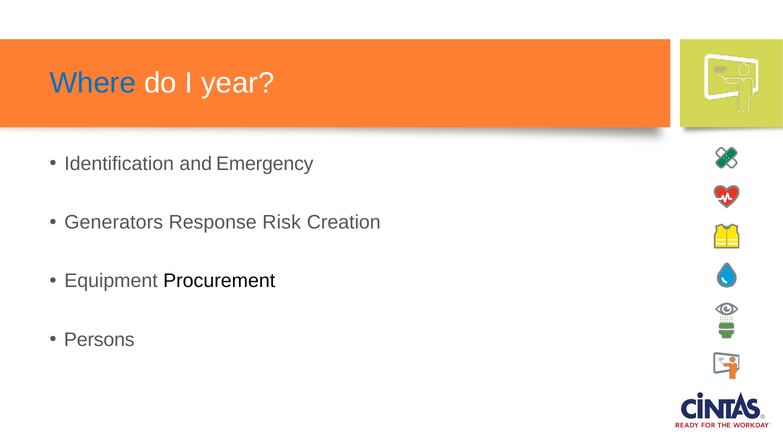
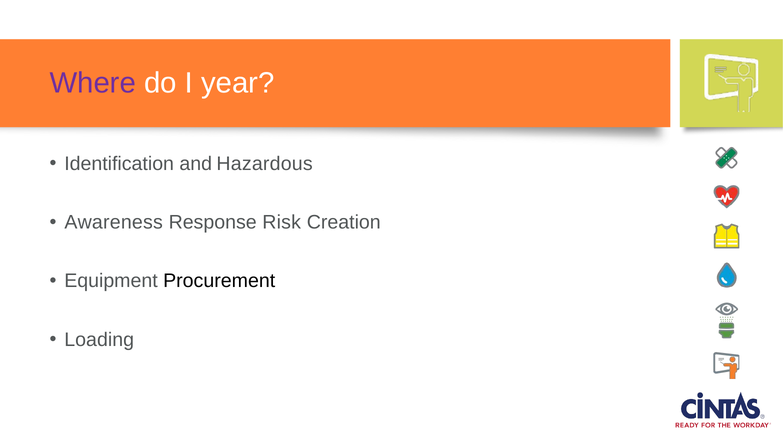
Where colour: blue -> purple
Emergency: Emergency -> Hazardous
Generators: Generators -> Awareness
Persons: Persons -> Loading
